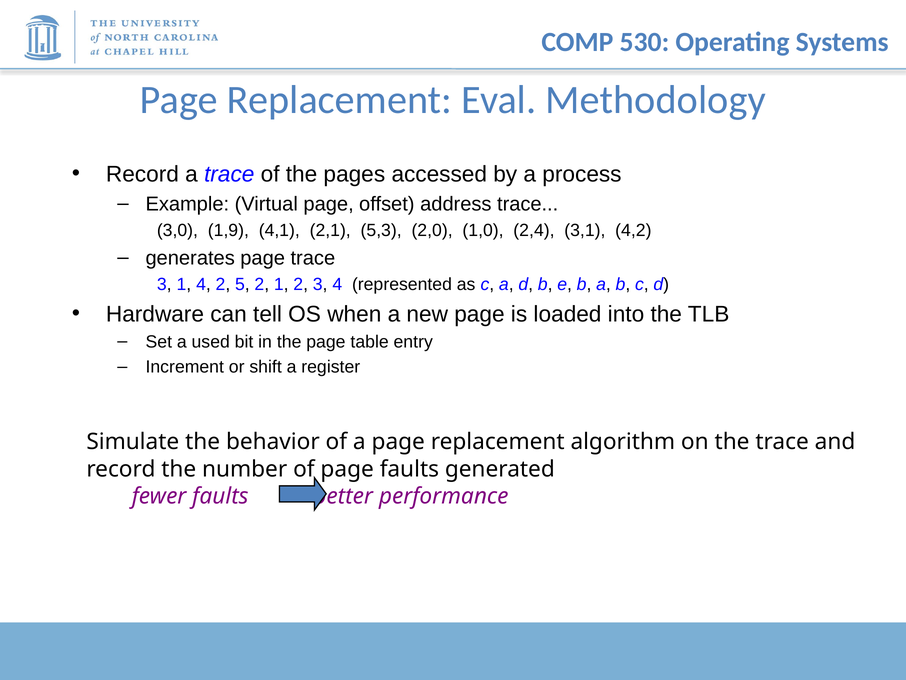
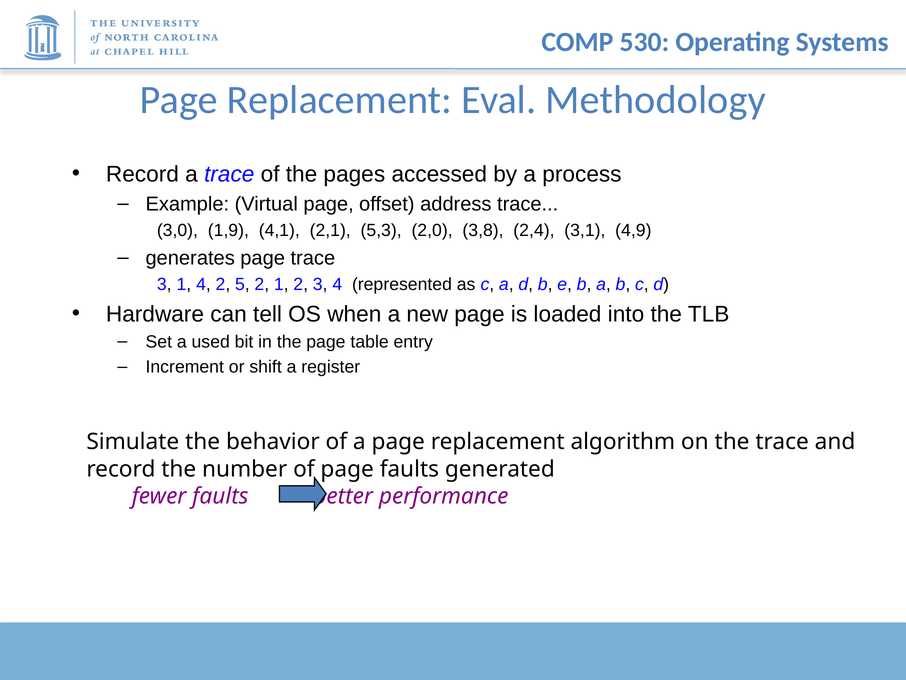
1,0: 1,0 -> 3,8
4,2: 4,2 -> 4,9
